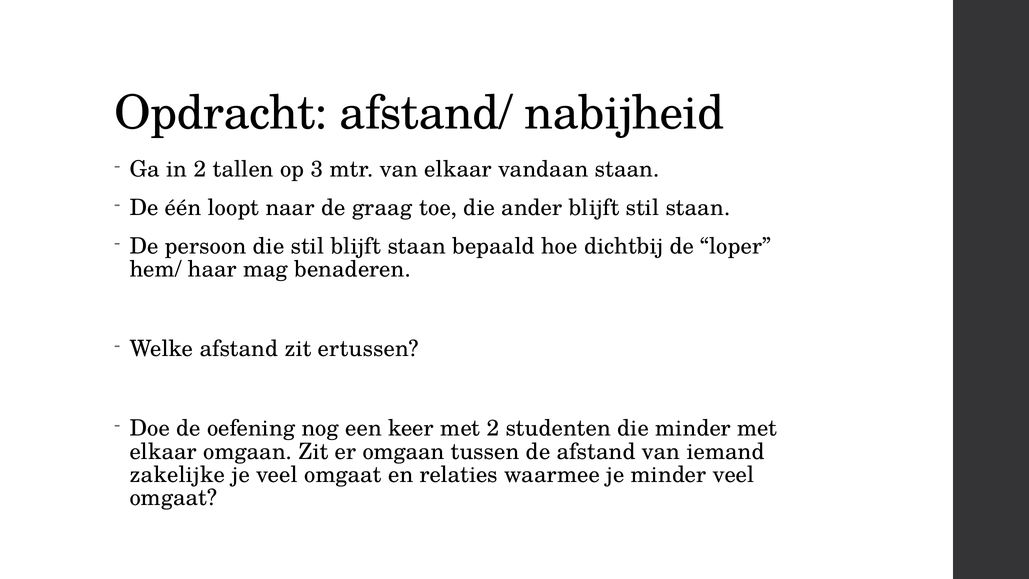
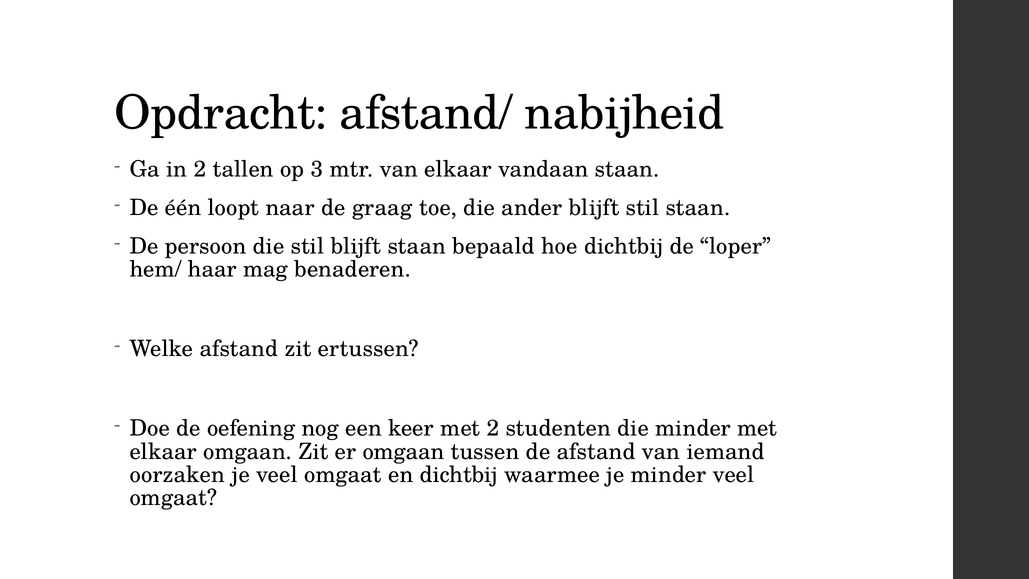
zakelijke: zakelijke -> oorzaken
en relaties: relaties -> dichtbij
